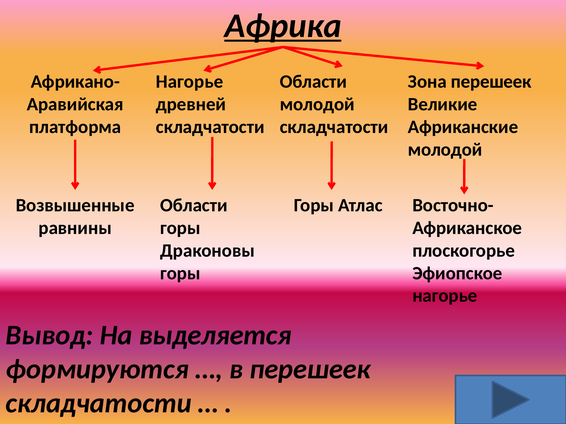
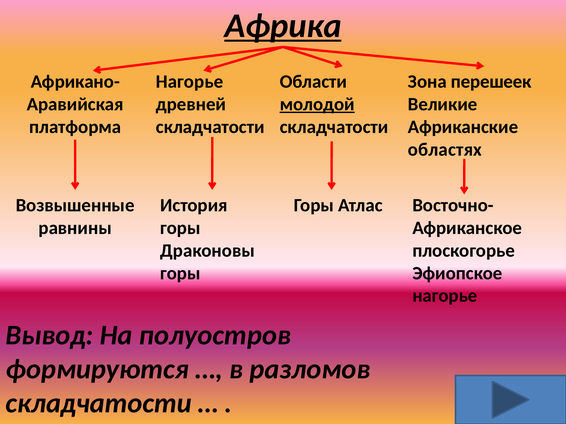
молодой at (317, 104) underline: none -> present
молодой at (445, 150): молодой -> областях
Области at (194, 206): Области -> История
выделяется: выделяется -> полуостров
в перешеек: перешеек -> разломов
